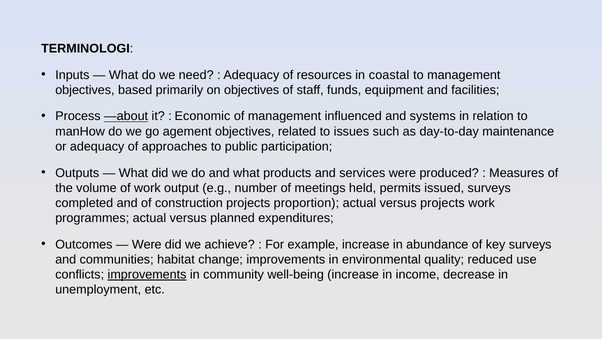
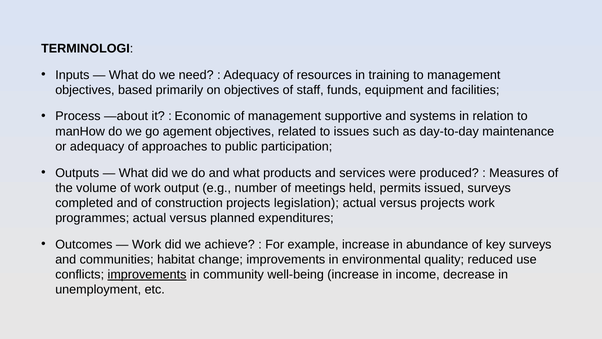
coastal: coastal -> training
—about underline: present -> none
influenced: influenced -> supportive
proportion: proportion -> legislation
Were at (147, 244): Were -> Work
